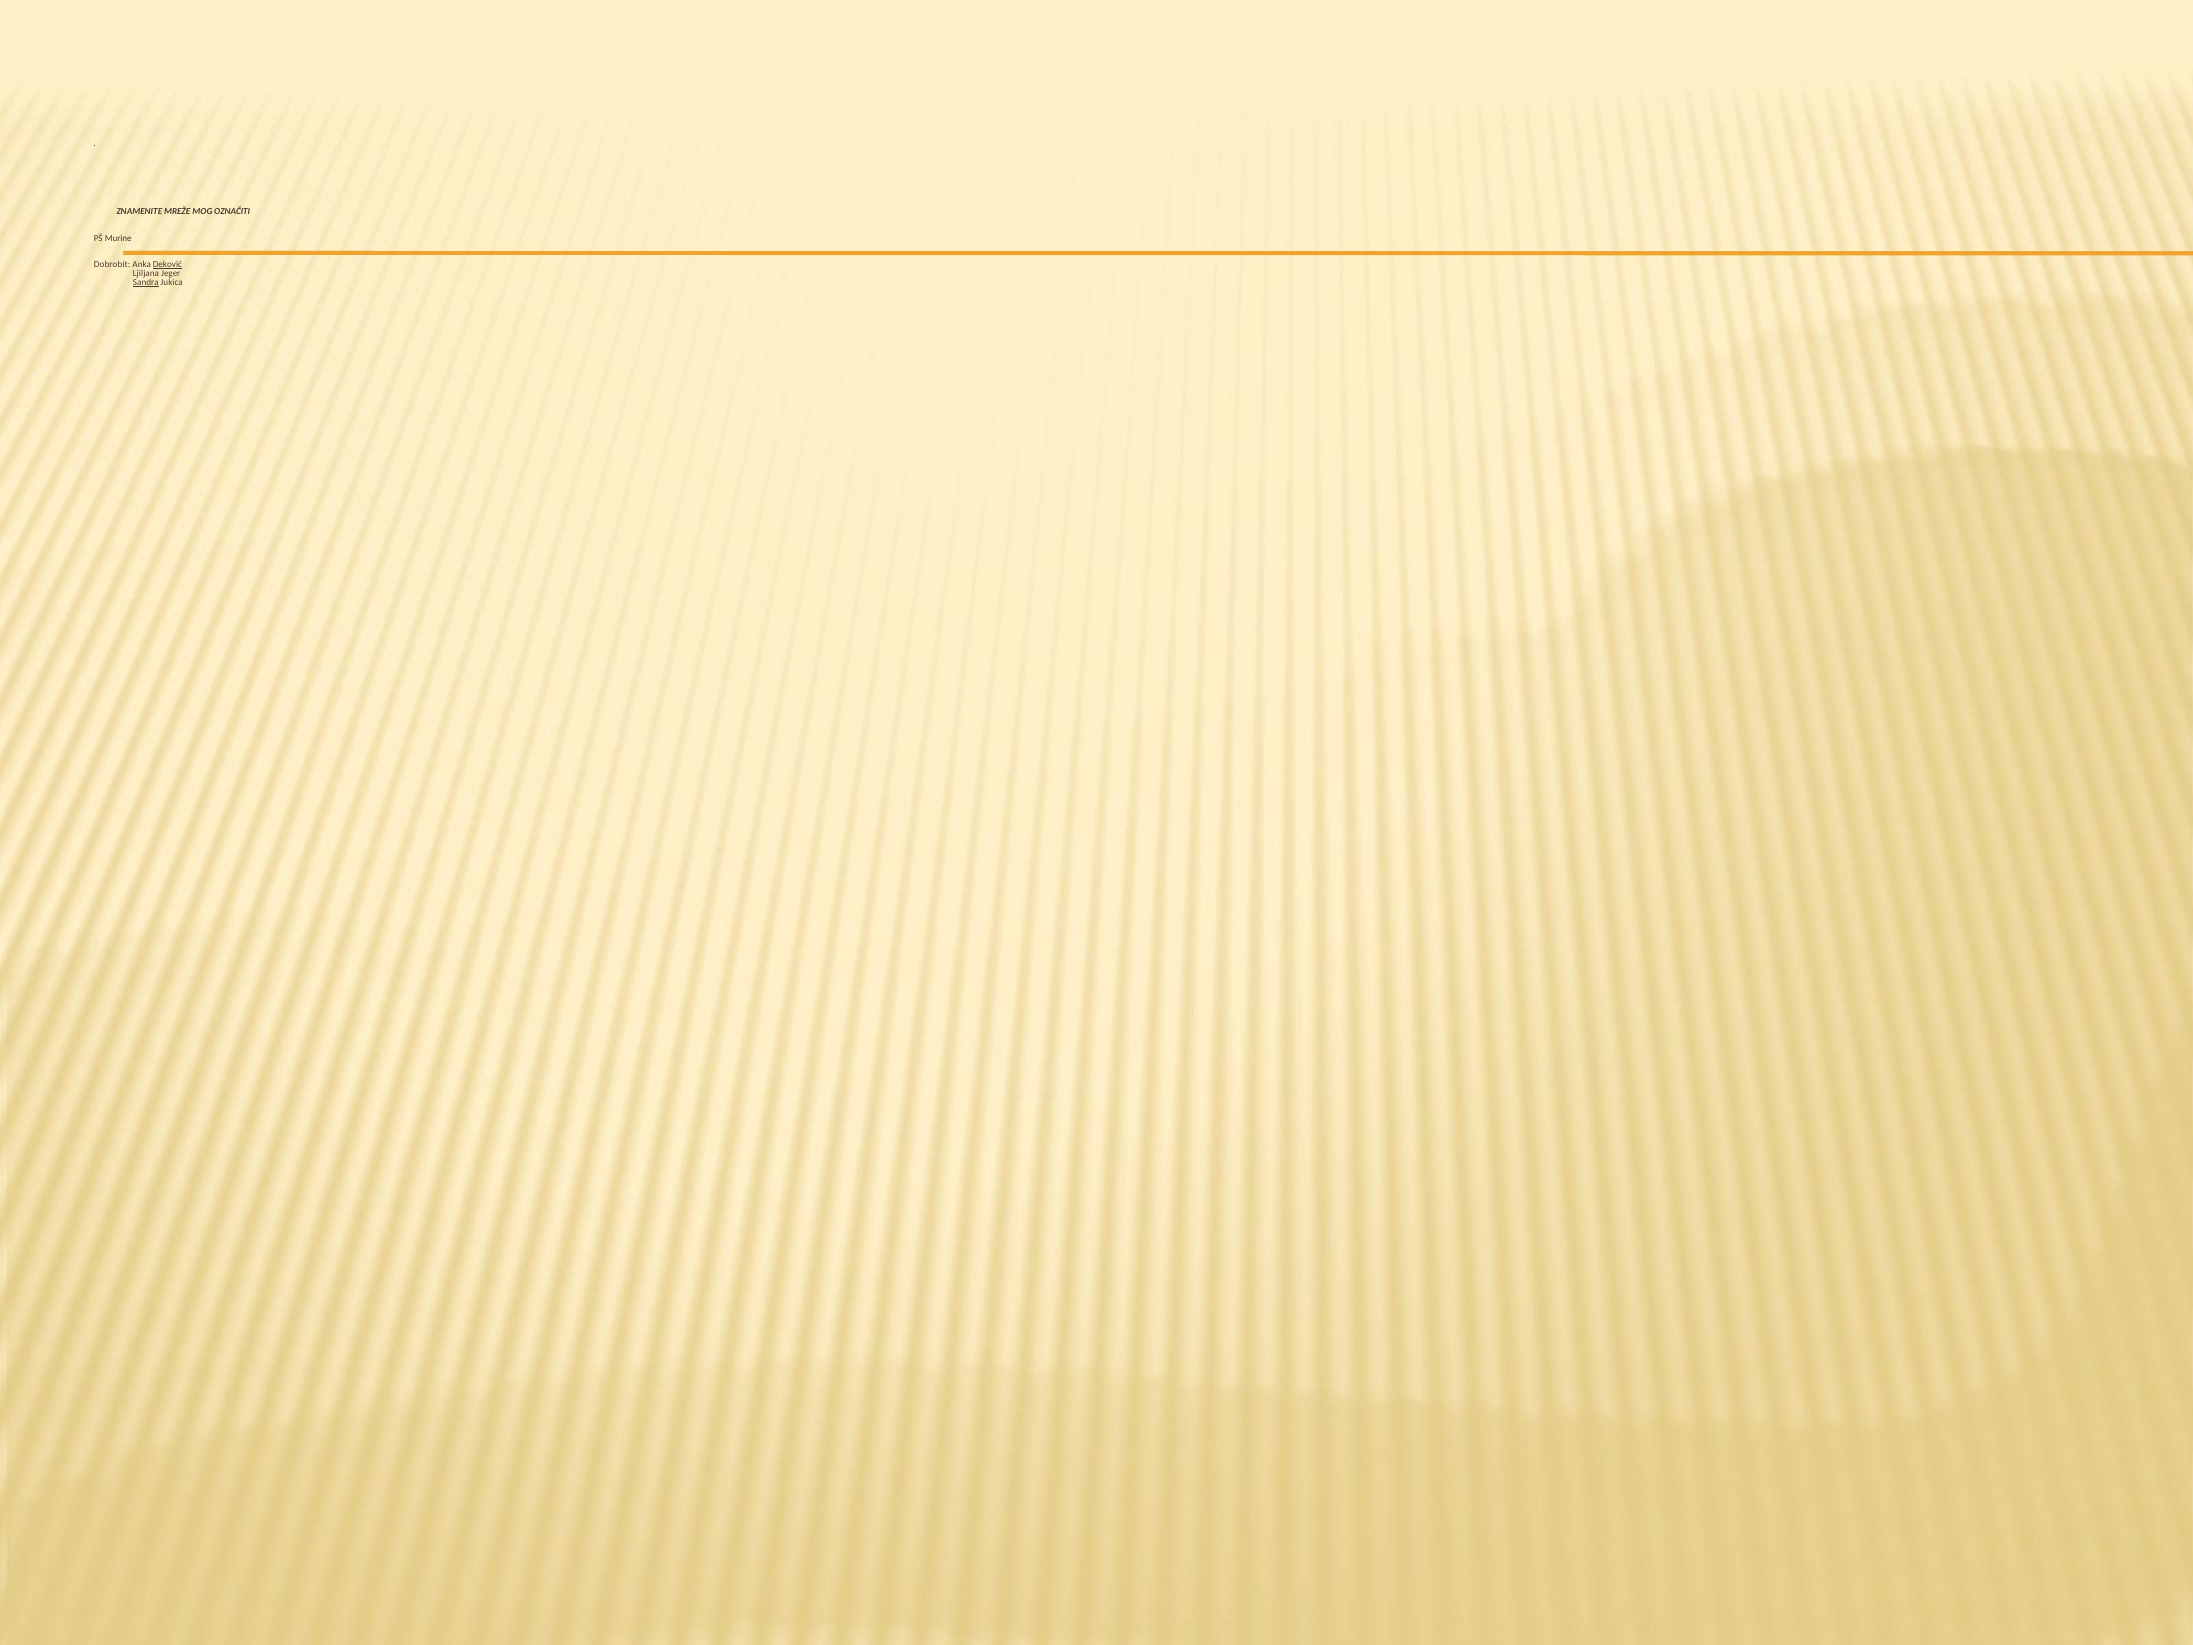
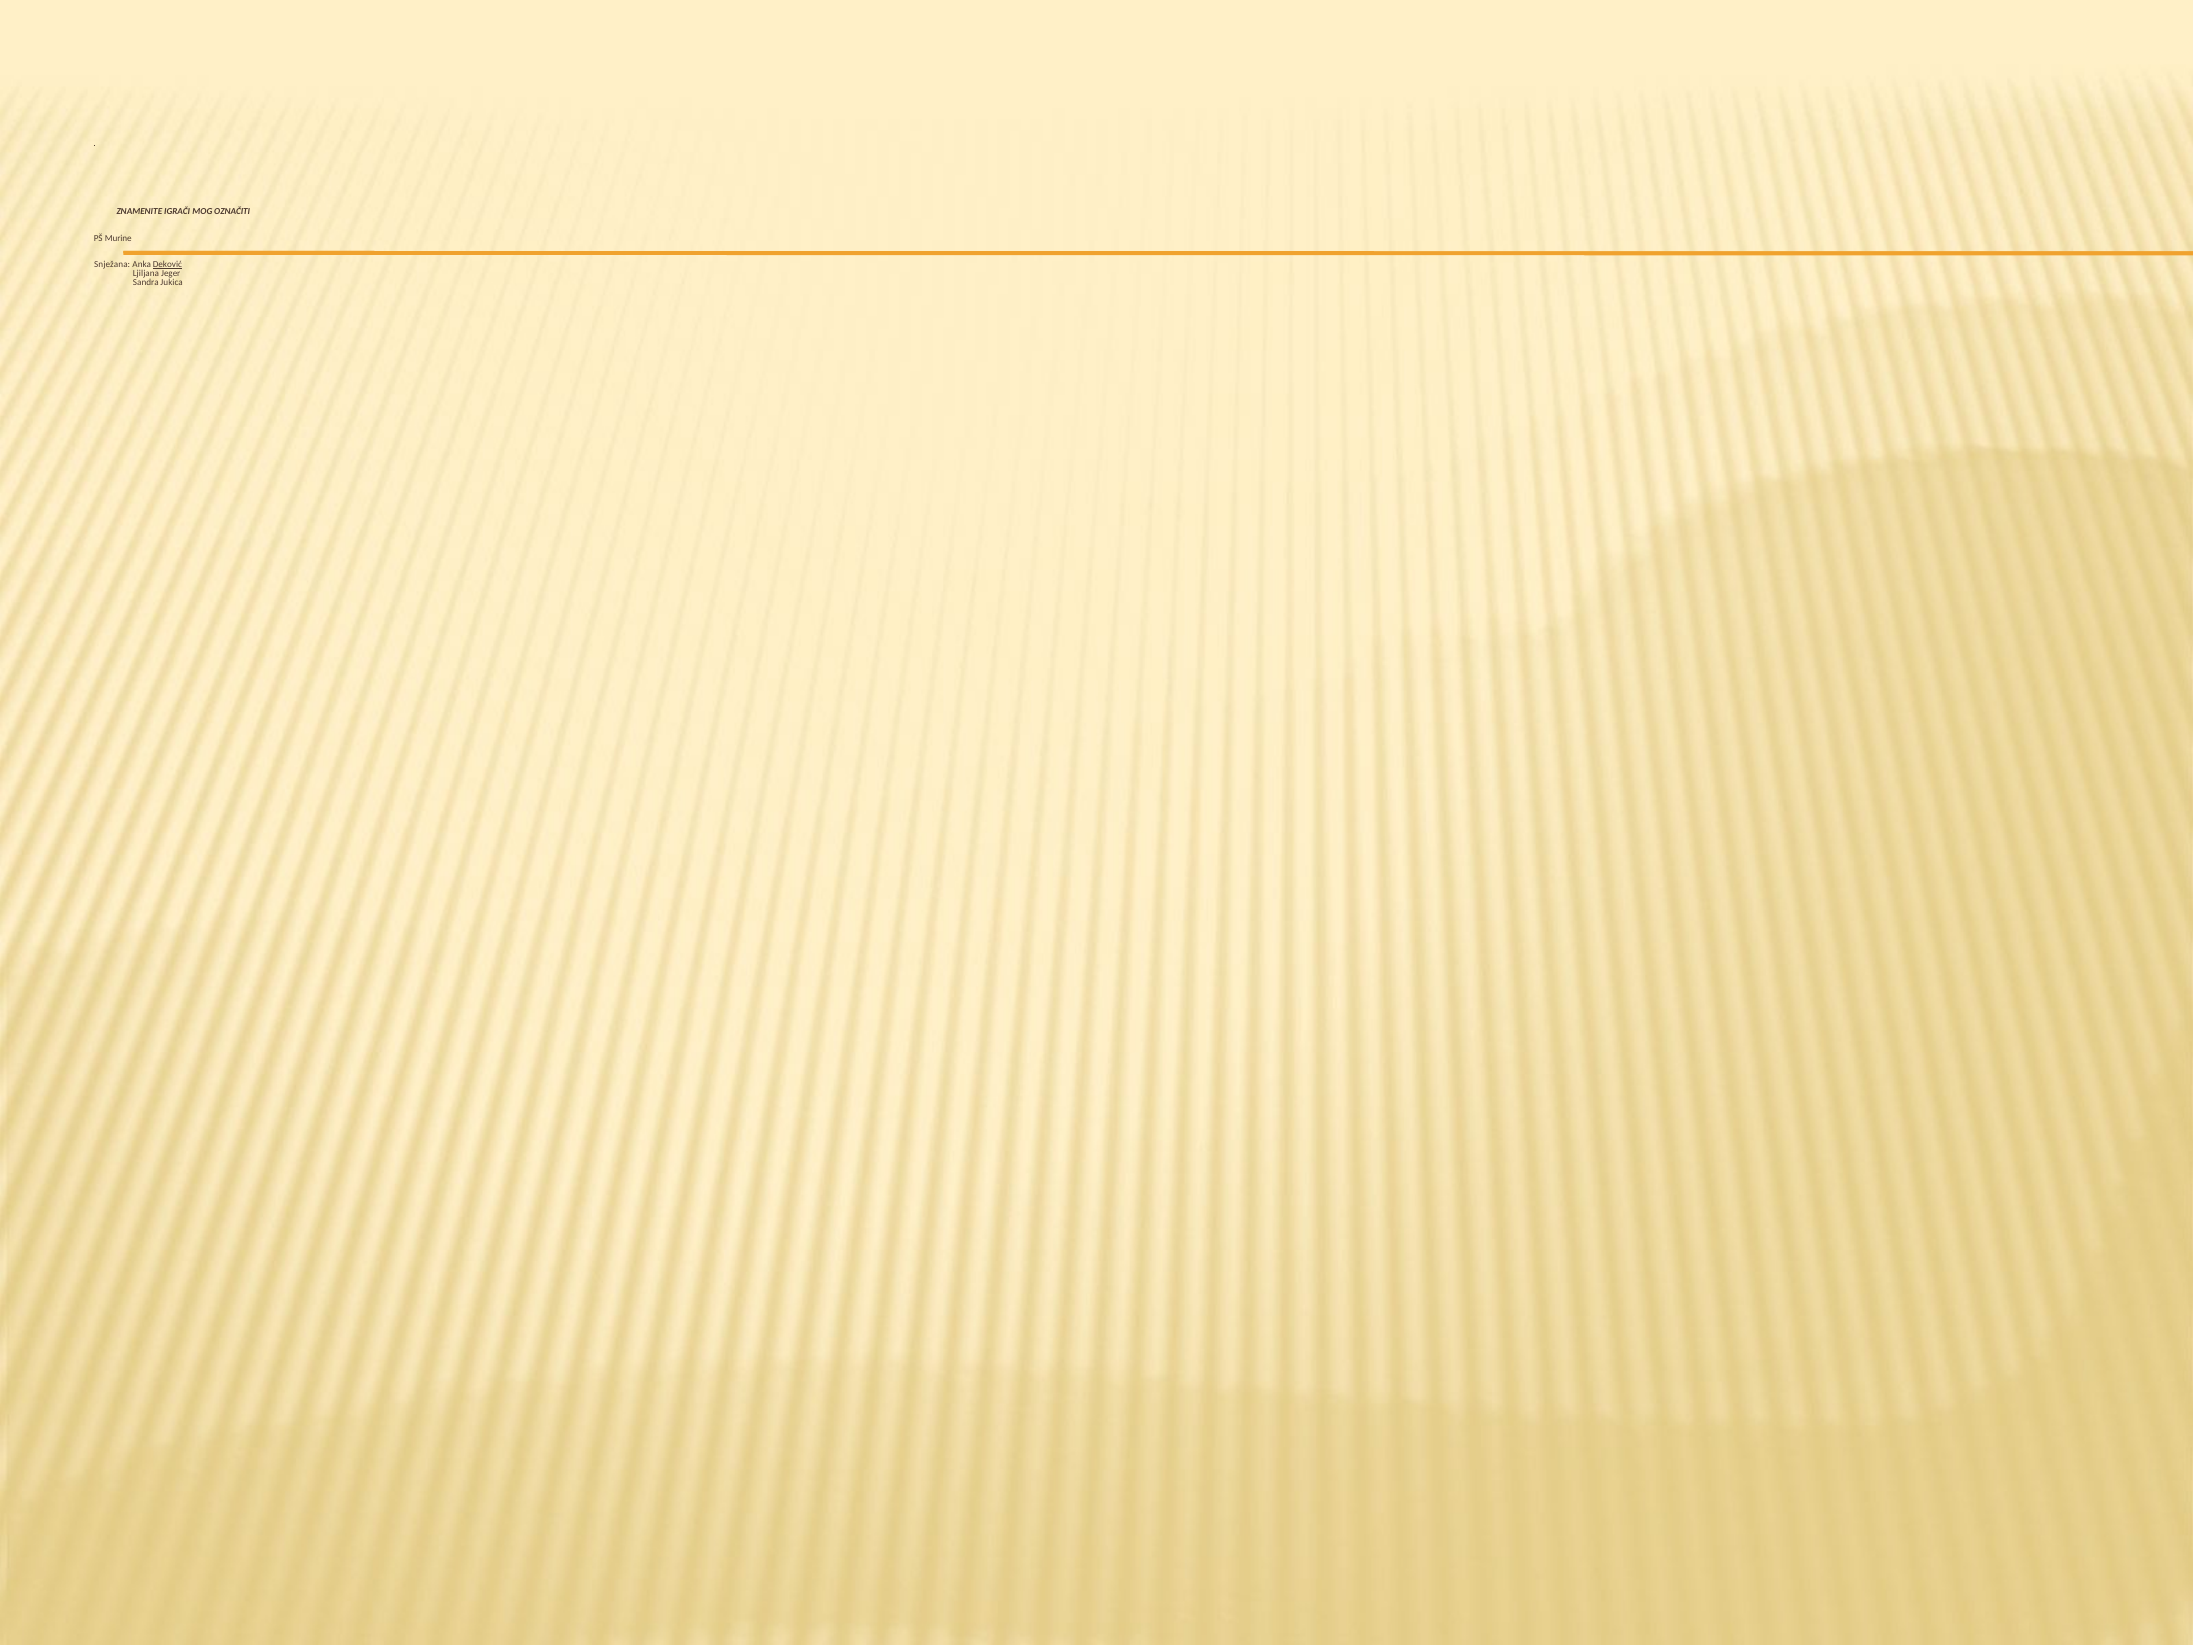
MREŽE: MREŽE -> IGRAČI
Dobrobit: Dobrobit -> Snježana
Sandra underline: present -> none
